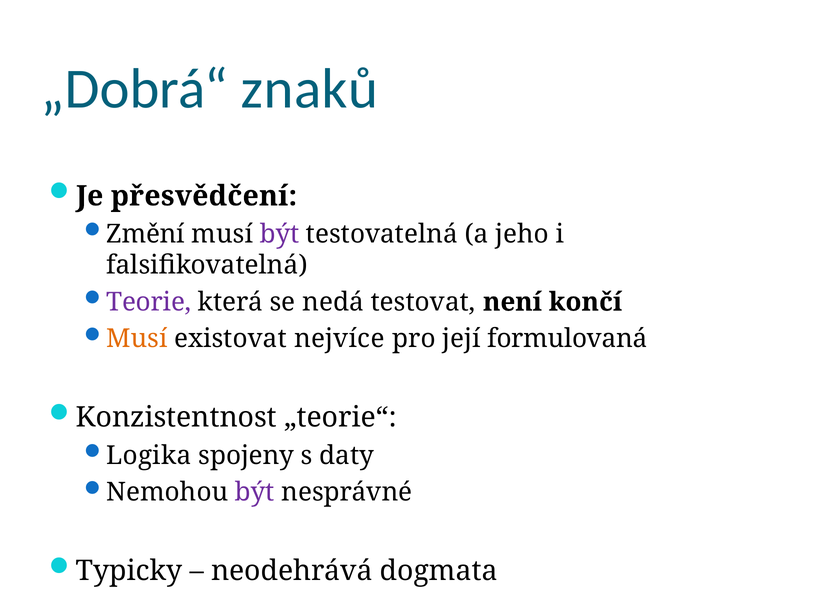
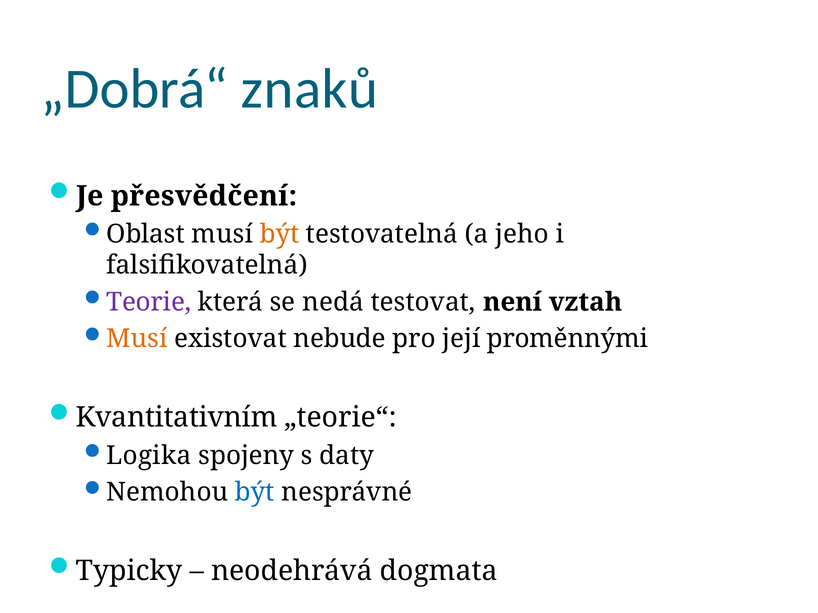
Změní: Změní -> Oblast
být at (279, 234) colour: purple -> orange
končí: končí -> vztah
nejvíce: nejvíce -> nebude
formulovaná: formulovaná -> proměnnými
Konzistentnost: Konzistentnost -> Kvantitativním
být at (255, 493) colour: purple -> blue
